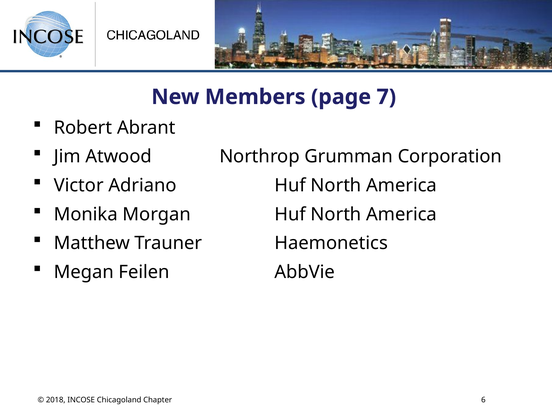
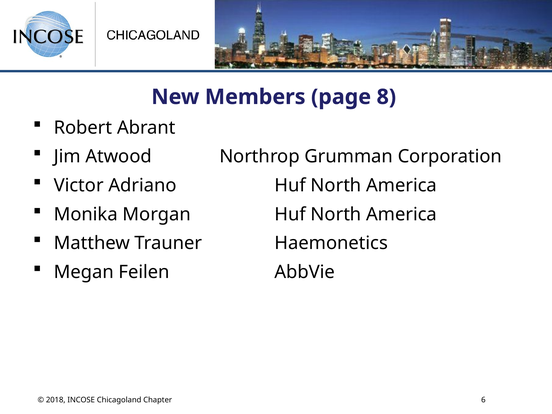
7: 7 -> 8
